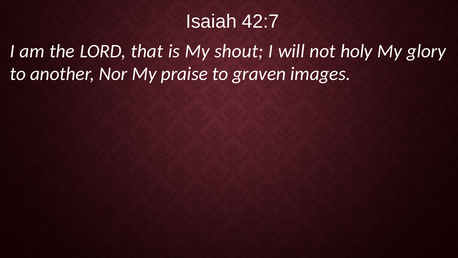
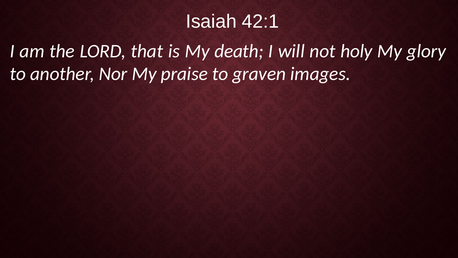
42:7: 42:7 -> 42:1
shout: shout -> death
